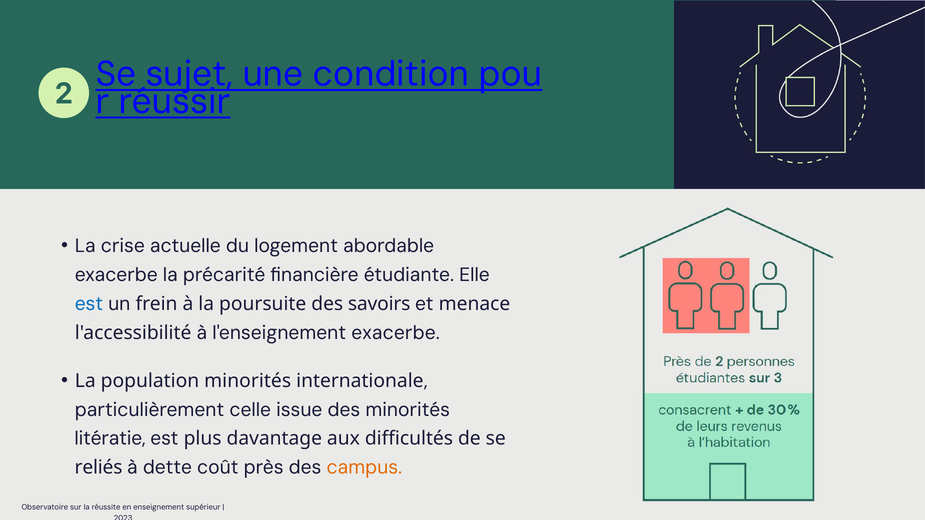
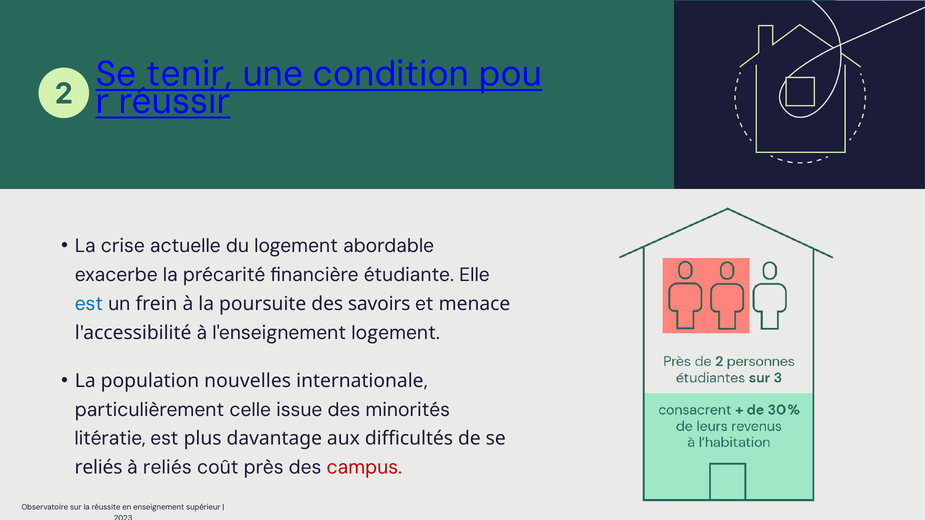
sujet: sujet -> tenir
l'enseignement exacerbe: exacerbe -> logement
population minorités: minorités -> nouvelles
à dette: dette -> reliés
campus colour: orange -> red
